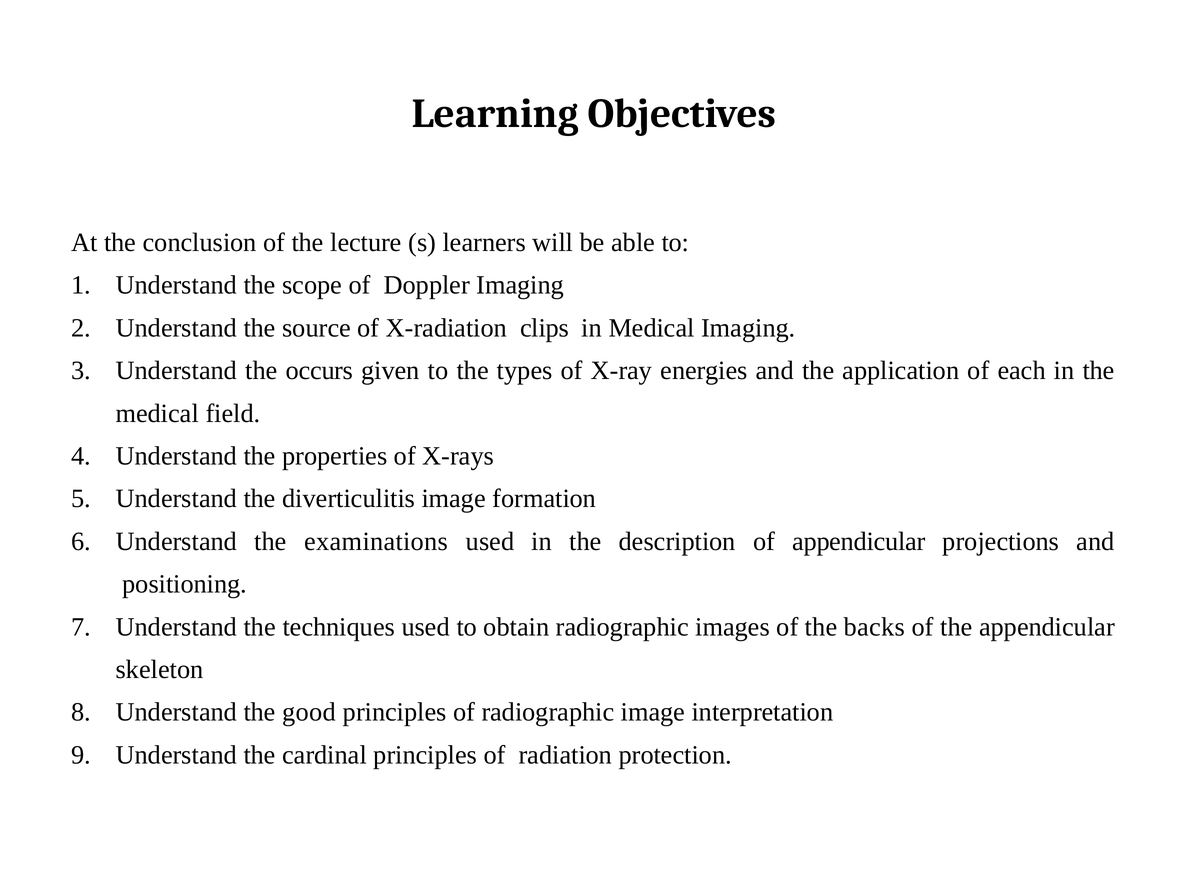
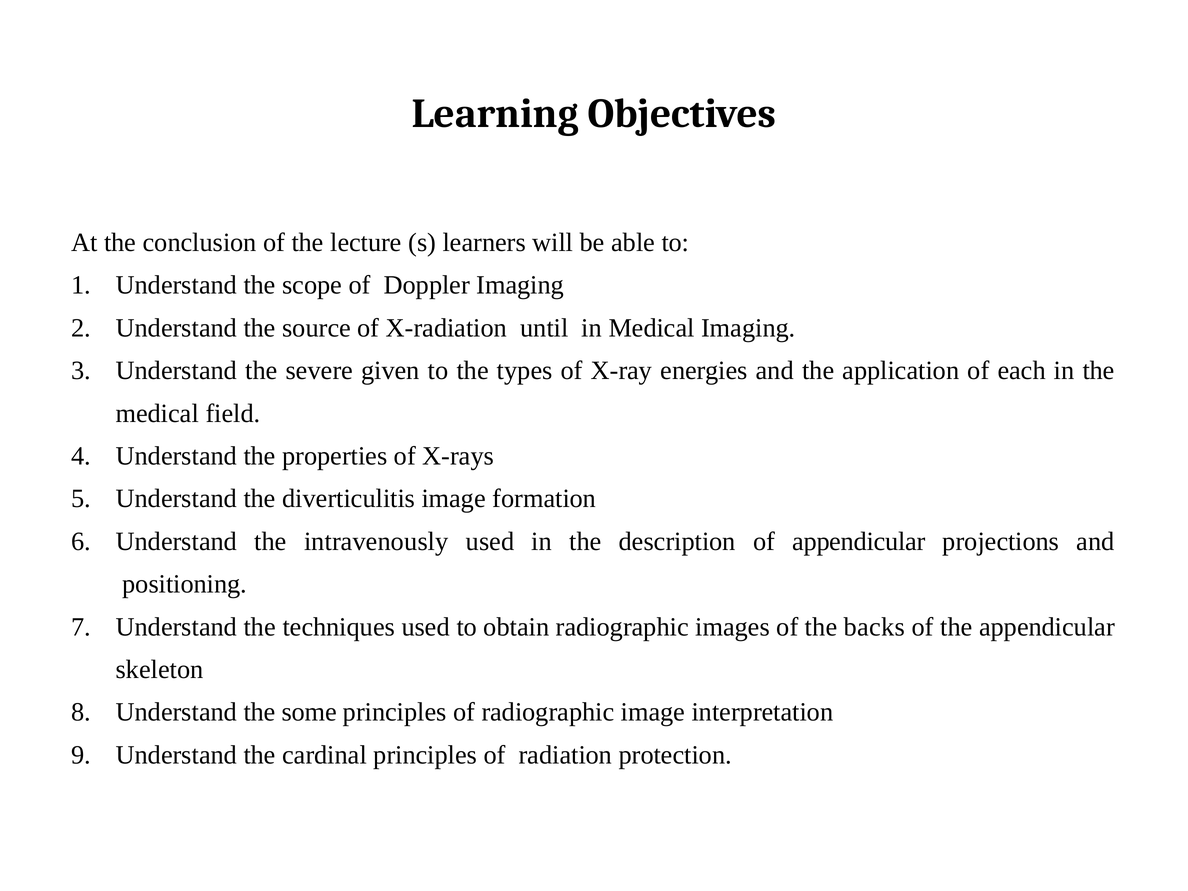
clips: clips -> until
occurs: occurs -> severe
examinations: examinations -> intravenously
good: good -> some
